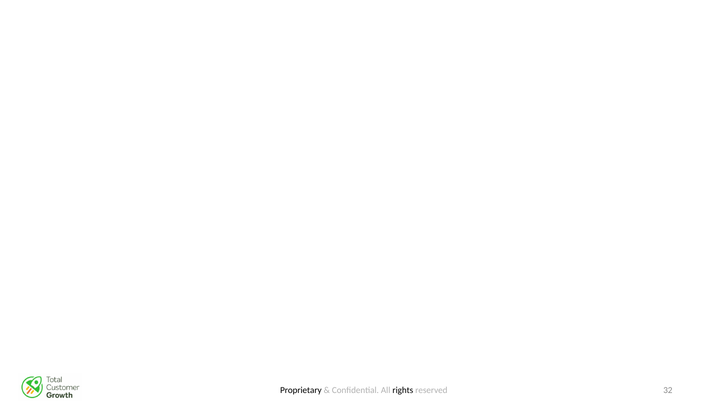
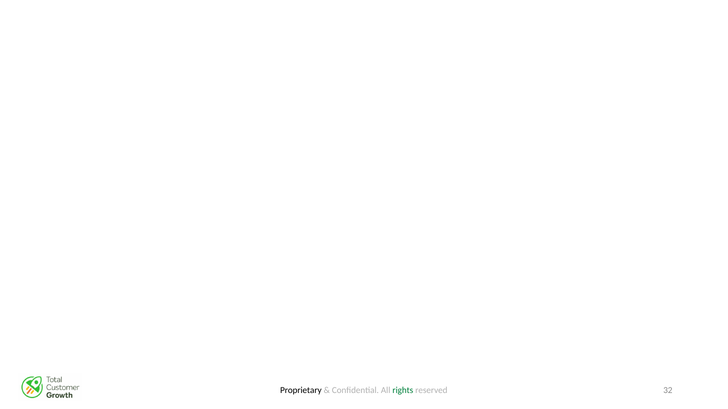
rights colour: black -> green
